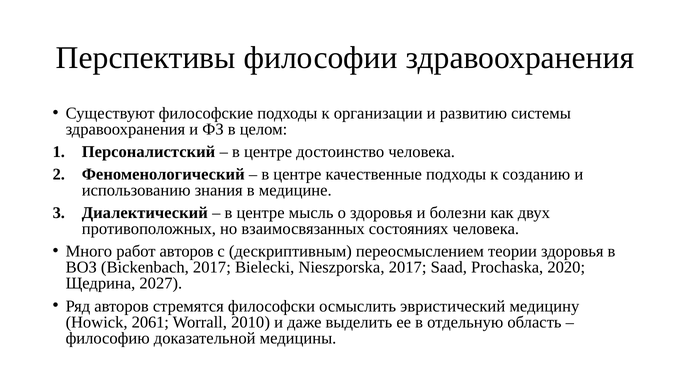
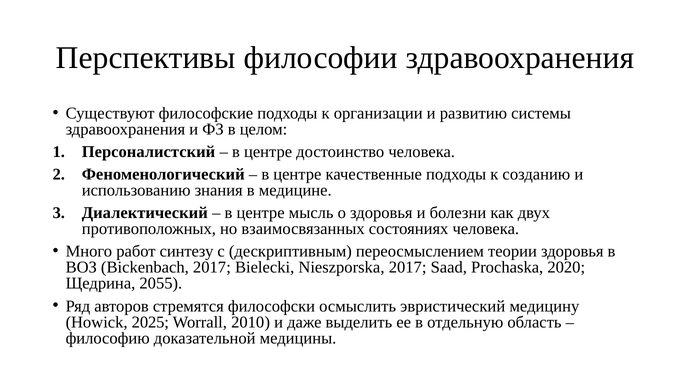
работ авторов: авторов -> синтезу
2027: 2027 -> 2055
2061: 2061 -> 2025
